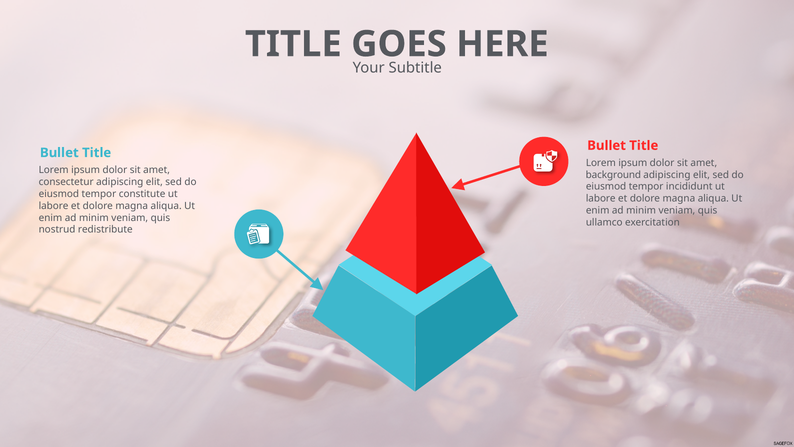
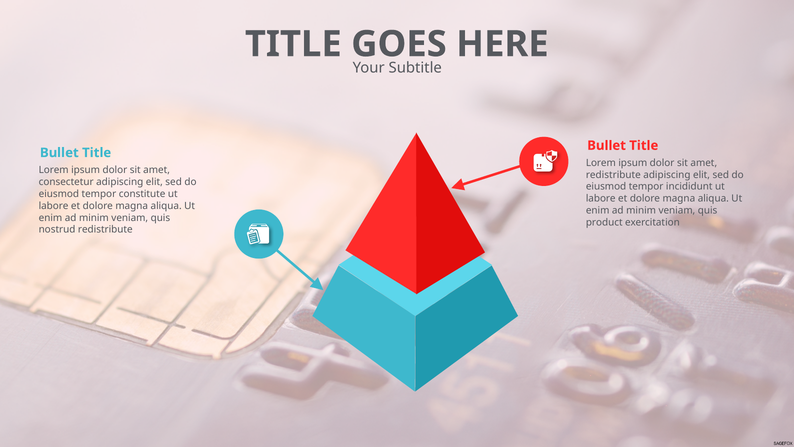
background at (613, 175): background -> redistribute
ullamco: ullamco -> product
